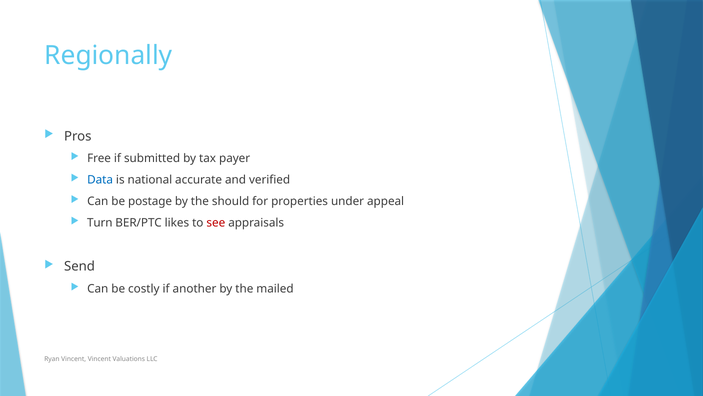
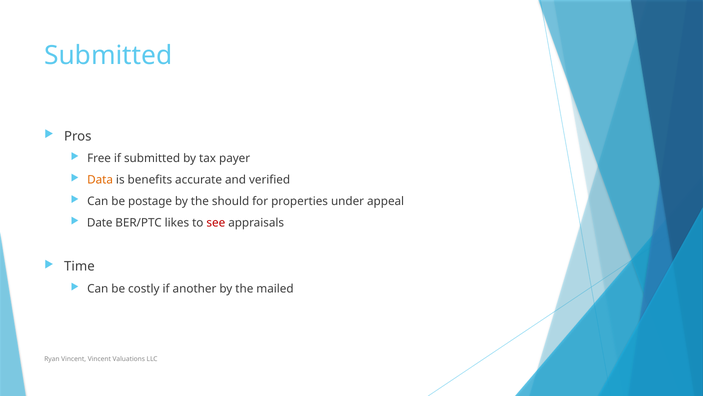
Regionally at (108, 55): Regionally -> Submitted
Data colour: blue -> orange
national: national -> benefits
Turn: Turn -> Date
Send: Send -> Time
